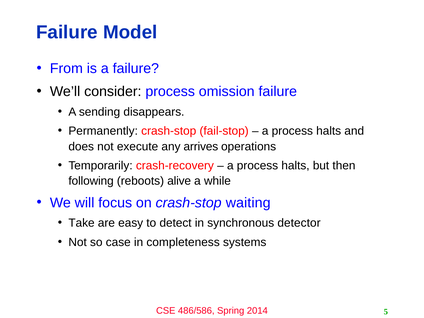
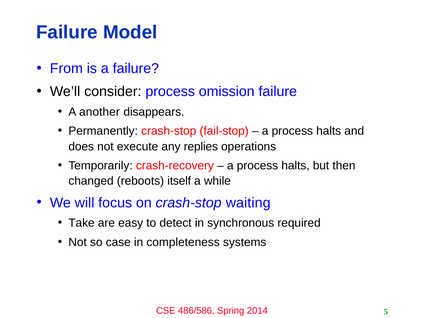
sending: sending -> another
arrives: arrives -> replies
following: following -> changed
alive: alive -> itself
detector: detector -> required
